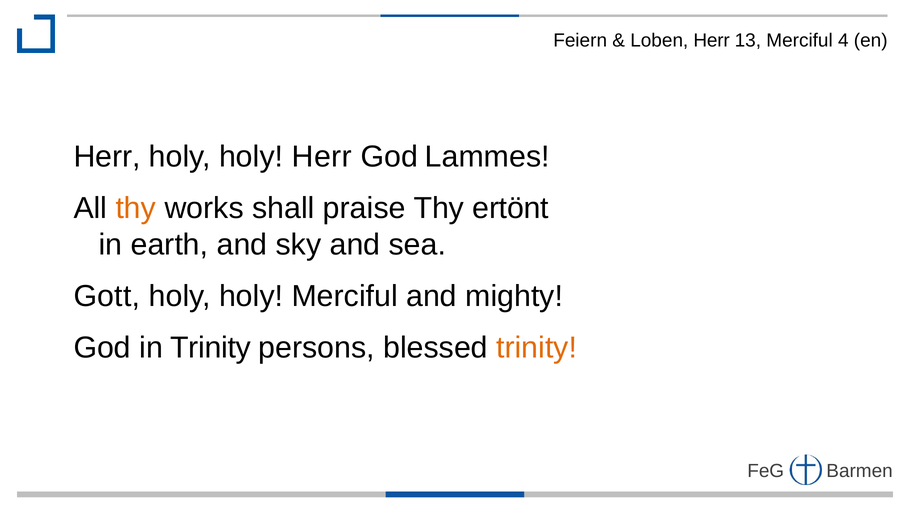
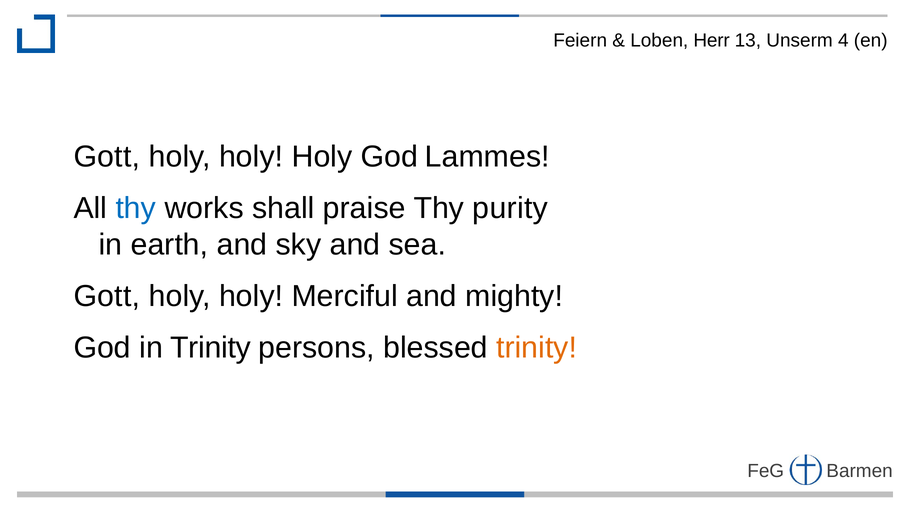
13 Merciful: Merciful -> Unserm
Herr at (107, 157): Herr -> Gott
holy holy Herr: Herr -> Holy
thy at (136, 208) colour: orange -> blue
ertönt: ertönt -> purity
